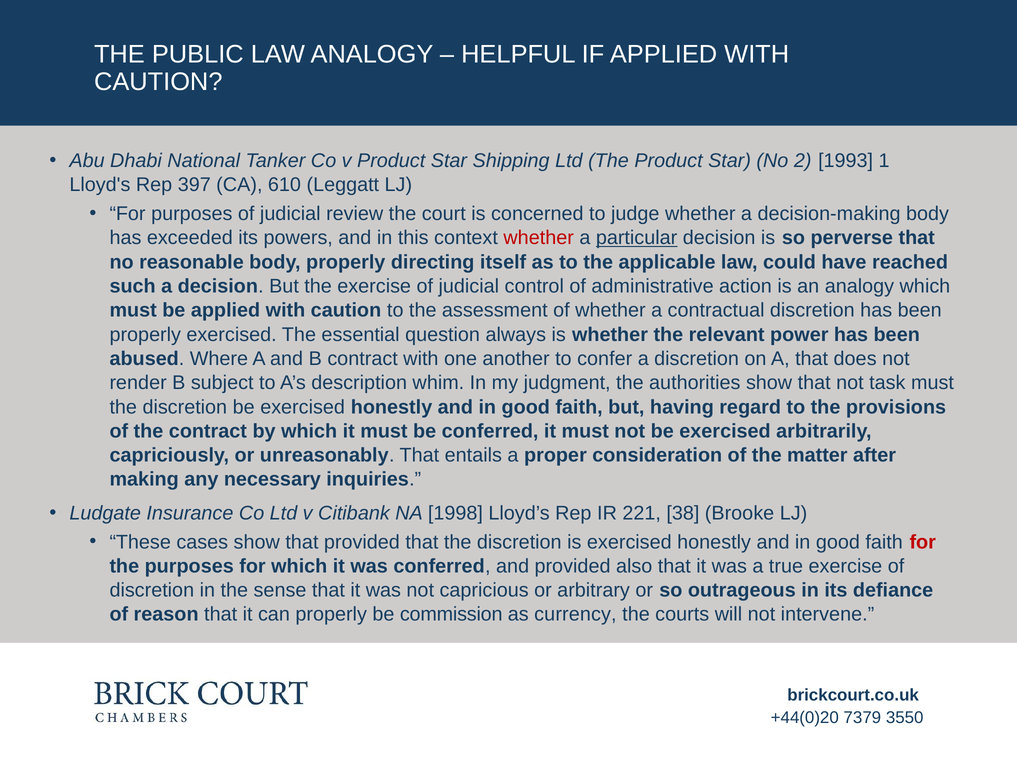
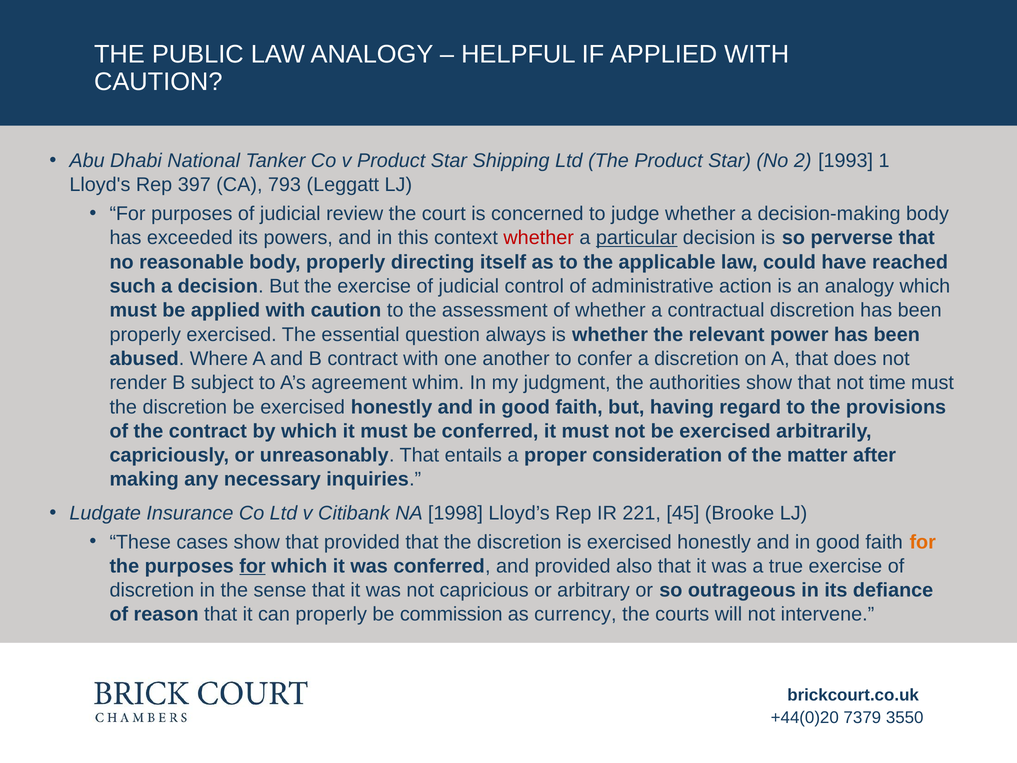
610: 610 -> 793
description: description -> agreement
task: task -> time
38: 38 -> 45
for at (923, 542) colour: red -> orange
for at (253, 566) underline: none -> present
